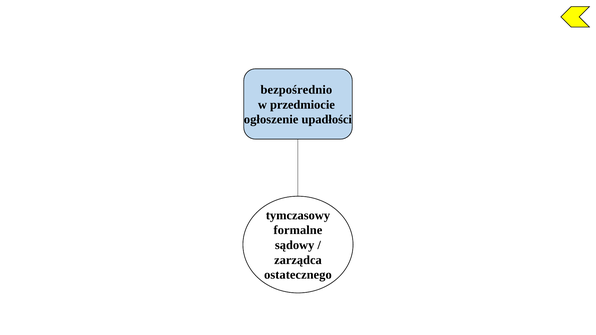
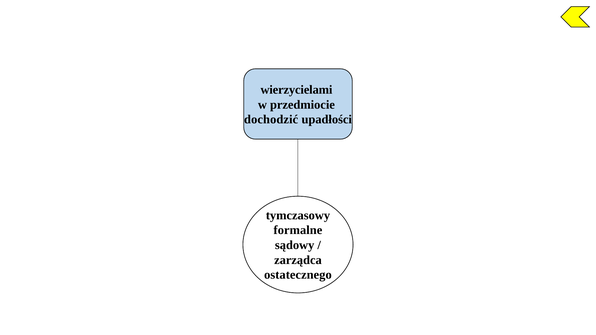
bezpośrednio: bezpośrednio -> wierzycielami
ogłoszenie: ogłoszenie -> dochodzić
